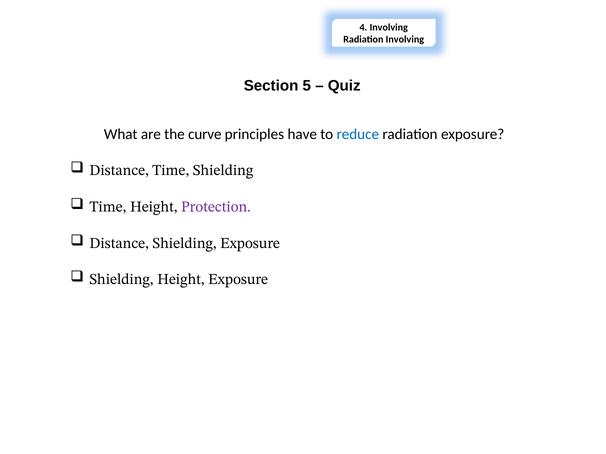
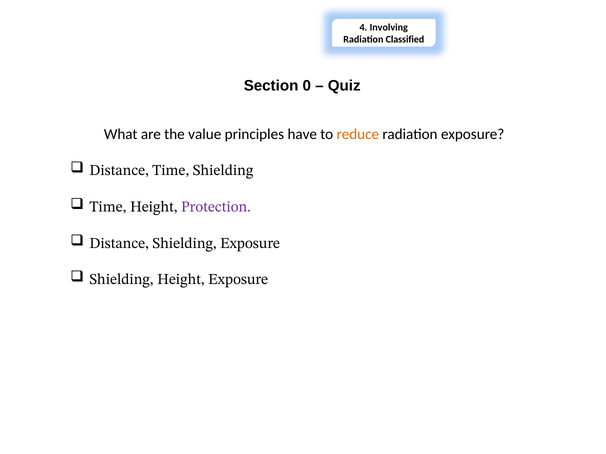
Radiation Involving: Involving -> Classified
5: 5 -> 0
curve: curve -> value
reduce colour: blue -> orange
